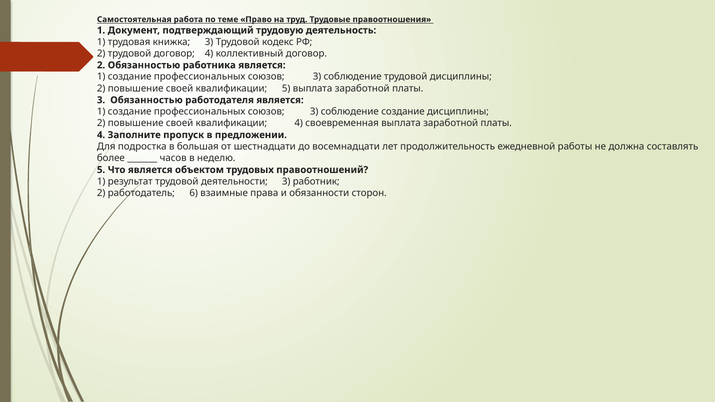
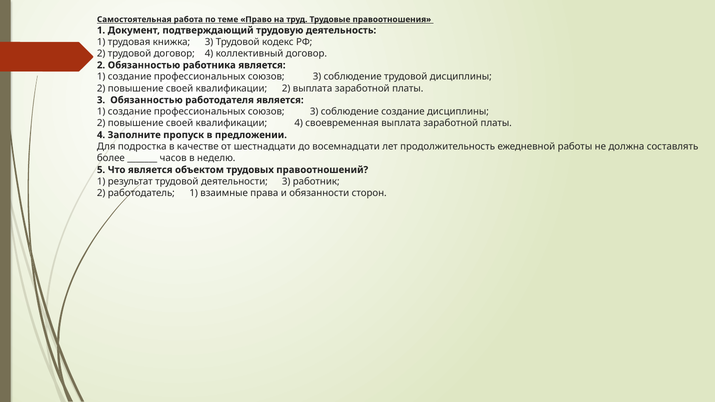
квалификации 5: 5 -> 2
большая: большая -> качестве
работодатель 6: 6 -> 1
